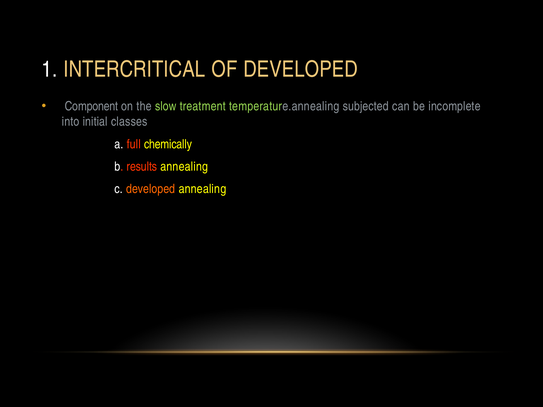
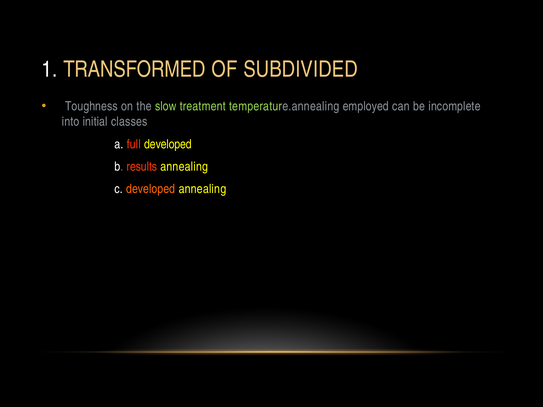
INTERCRITICAL: INTERCRITICAL -> TRANSFORMED
OF DEVELOPED: DEVELOPED -> SUBDIVIDED
Component: Component -> Toughness
subjected: subjected -> employed
full chemically: chemically -> developed
